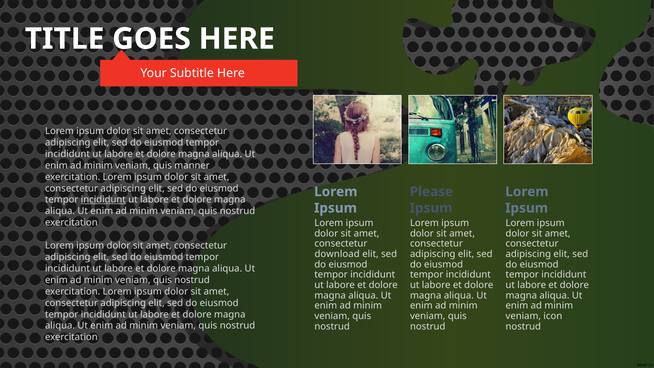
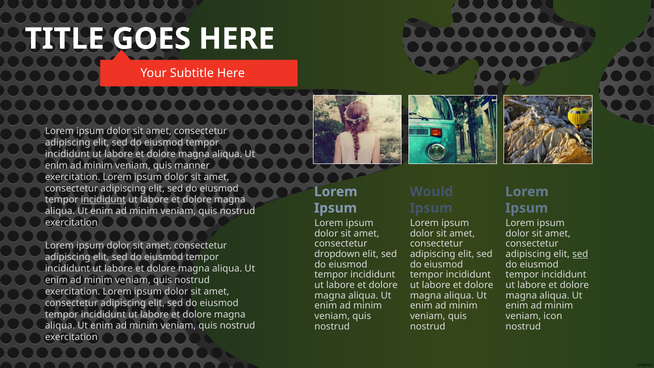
Please: Please -> Would
download: download -> dropdown
sed at (580, 254) underline: none -> present
